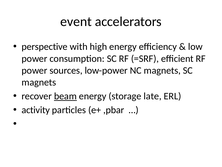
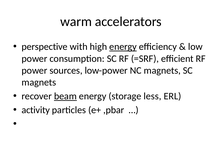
event: event -> warm
energy at (123, 47) underline: none -> present
late: late -> less
